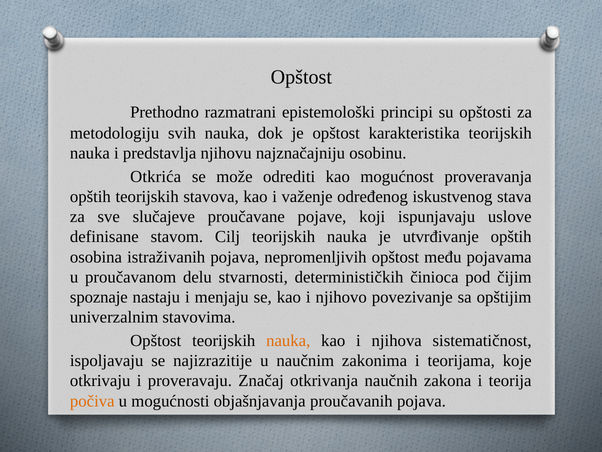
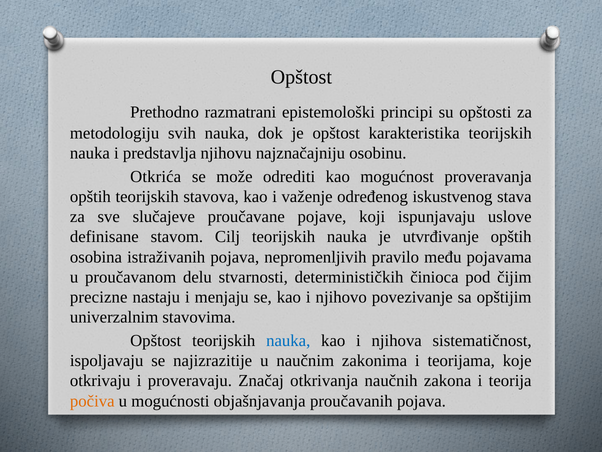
nepromenljivih opštost: opštost -> pravilo
spoznaje: spoznaje -> precizne
nauka at (288, 340) colour: orange -> blue
